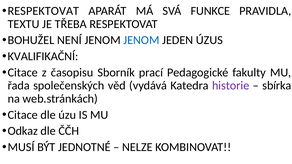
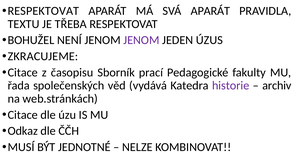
SVÁ FUNKCE: FUNKCE -> APARÁT
JENOM at (141, 40) colour: blue -> purple
KVALIFIKAČNÍ: KVALIFIKAČNÍ -> ZKRACUJEME
sbírka: sbírka -> archiv
